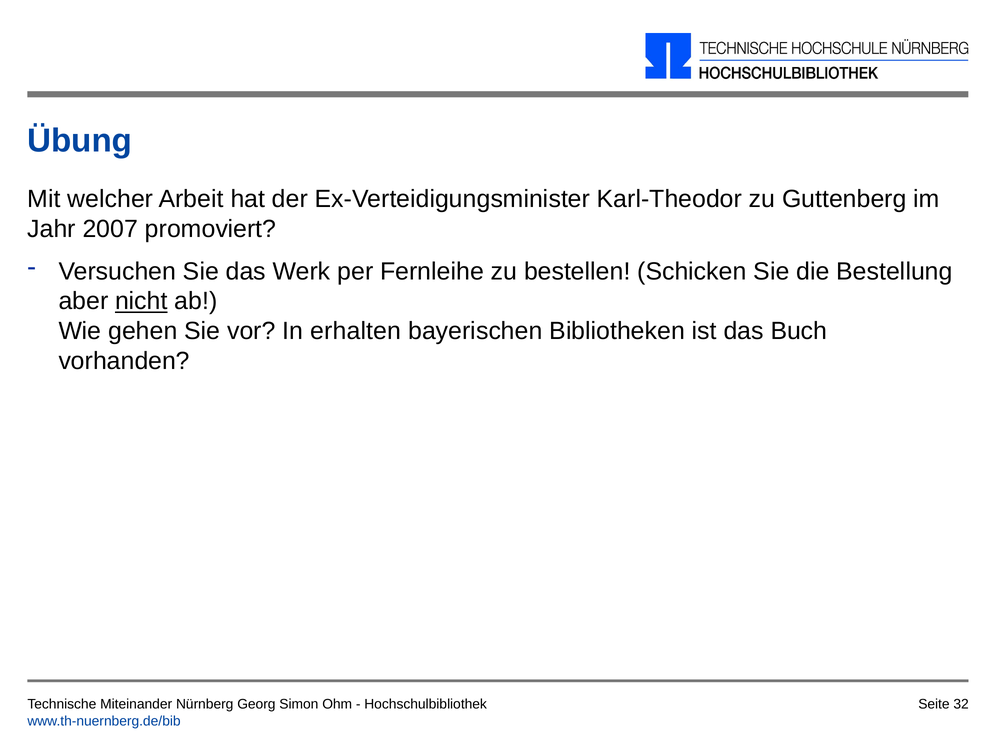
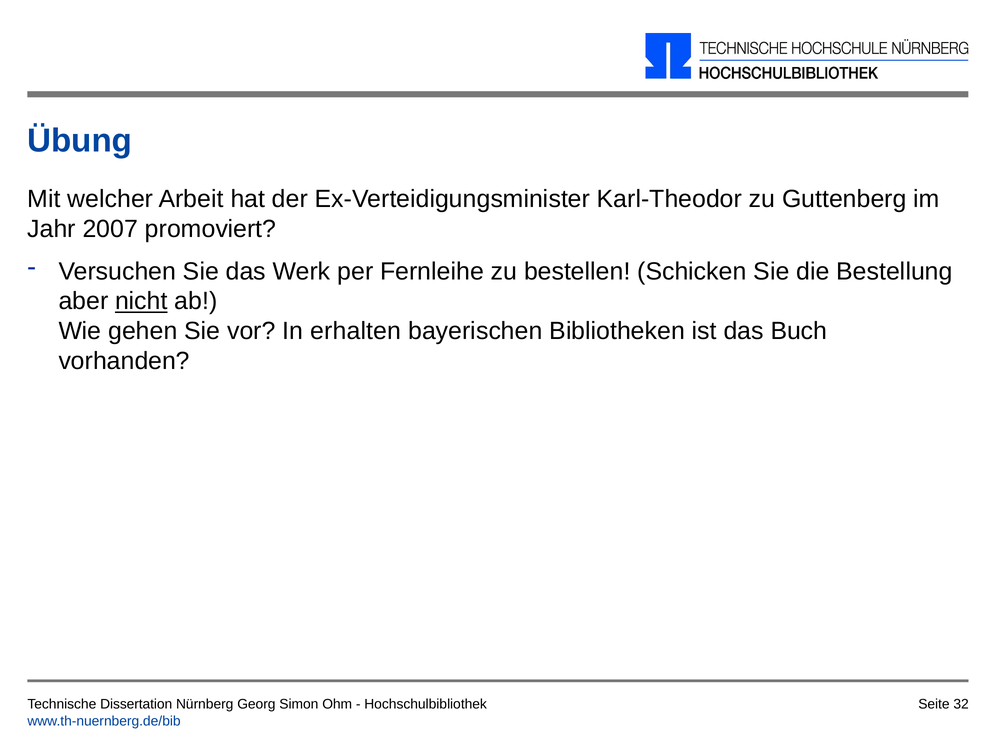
Miteinander: Miteinander -> Dissertation
